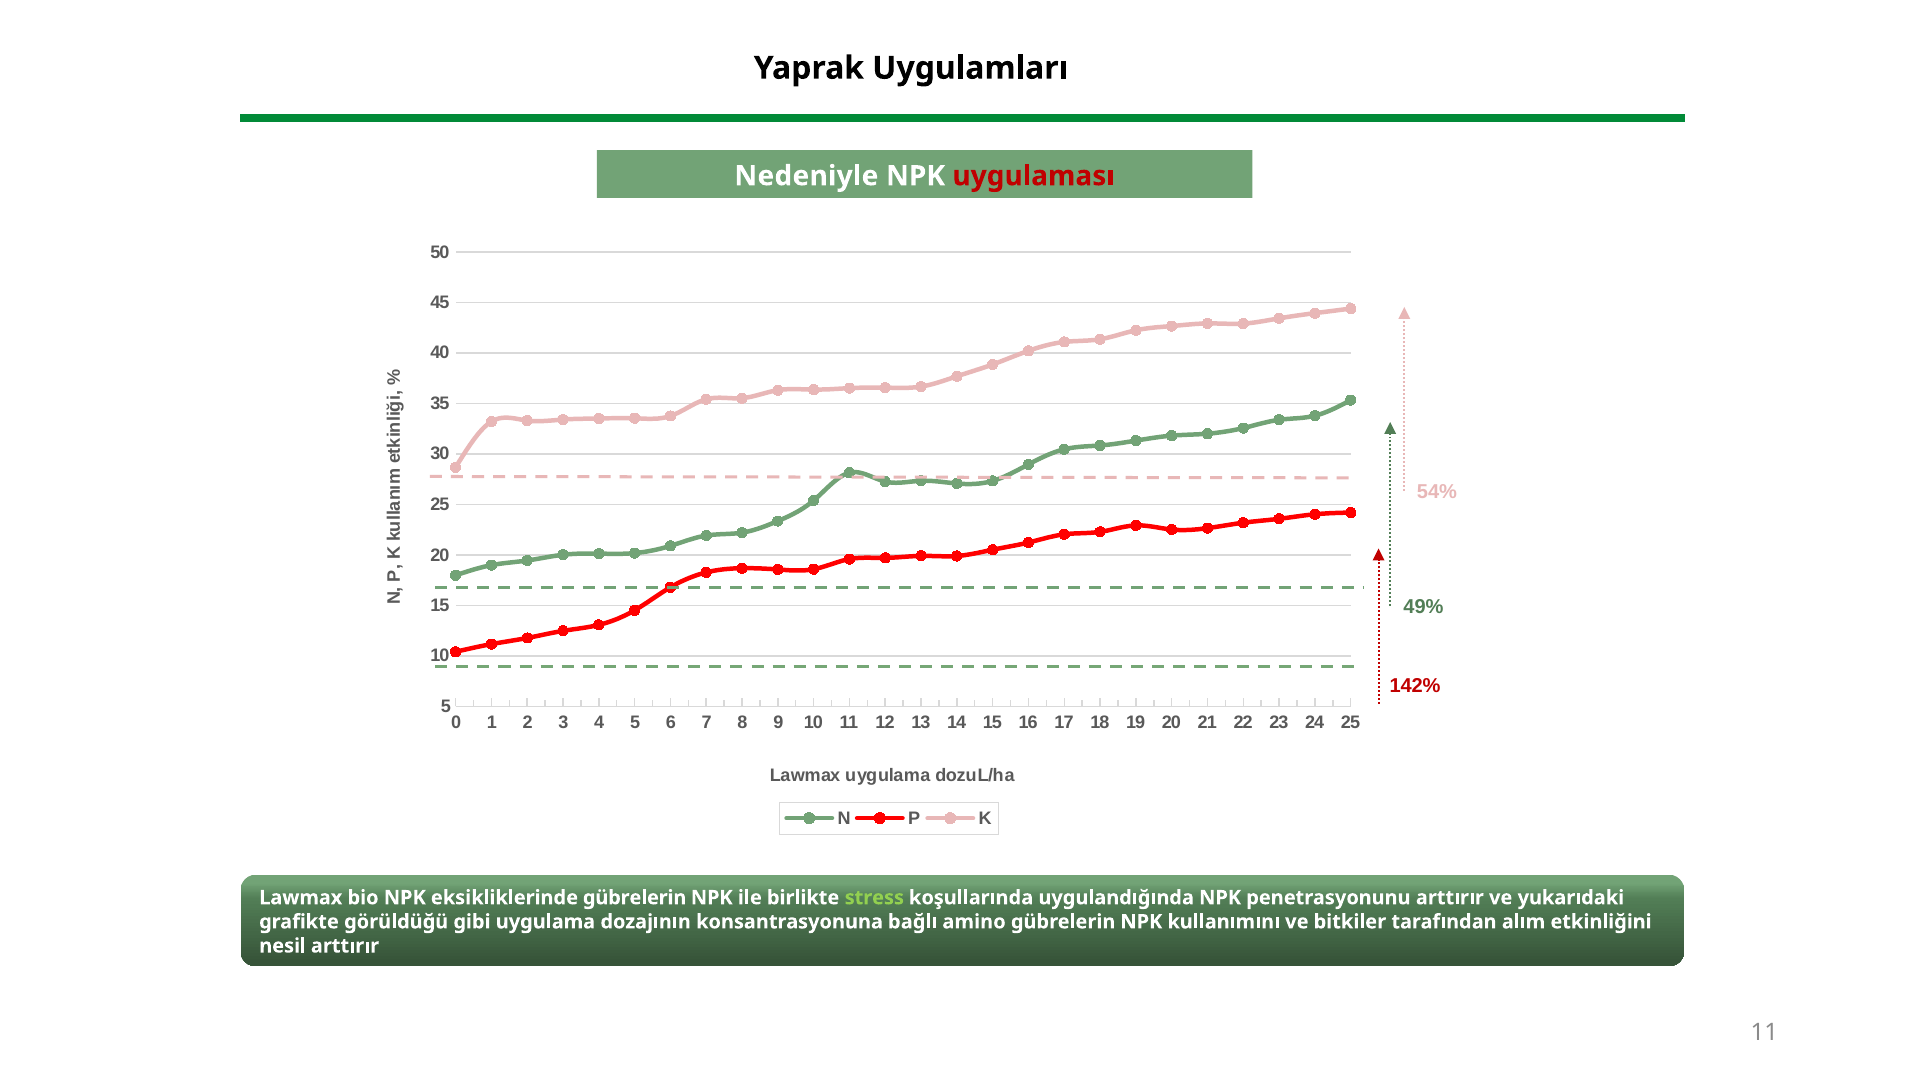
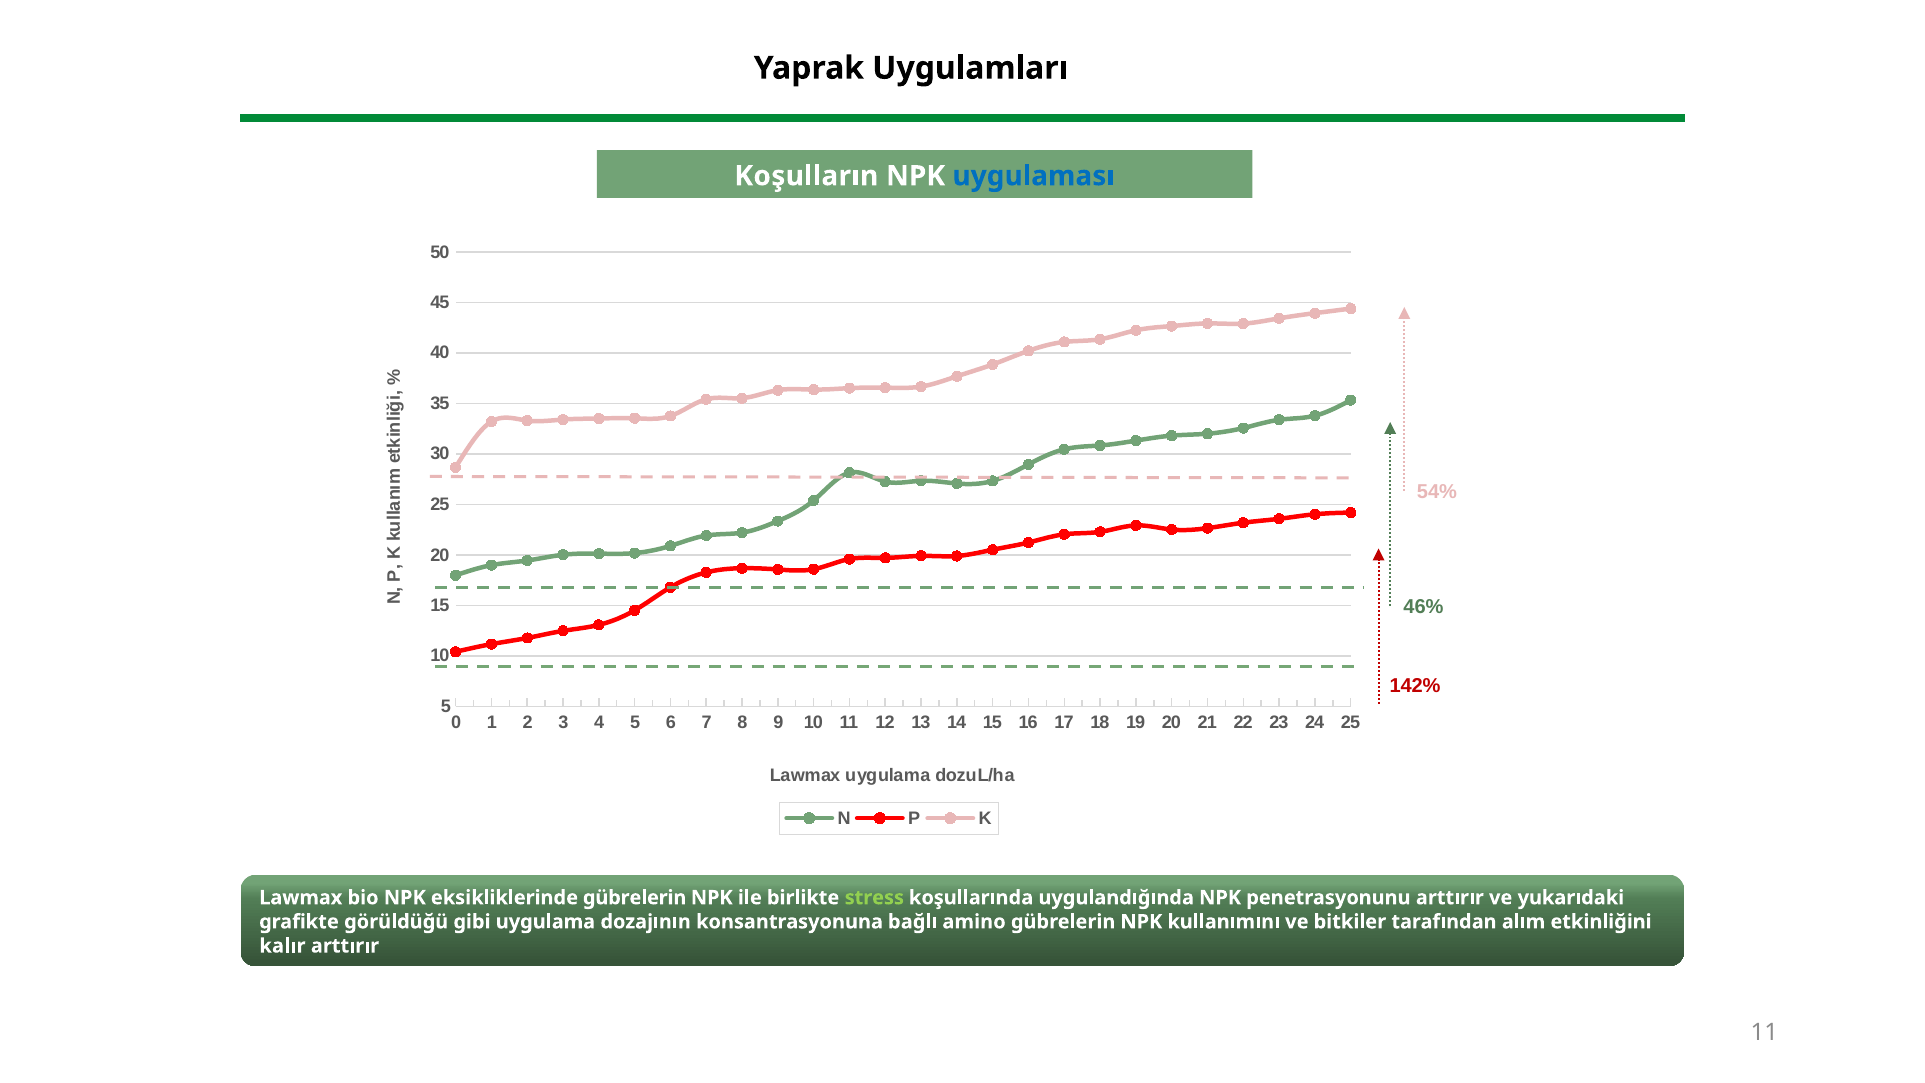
Nedeniyle: Nedeniyle -> Koşulların
uygulaması colour: red -> blue
49%: 49% -> 46%
nesil: nesil -> kalır
